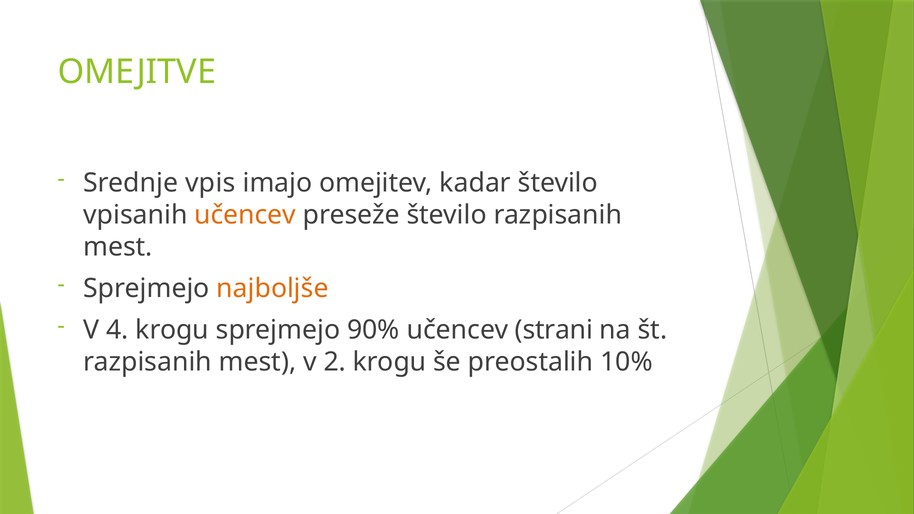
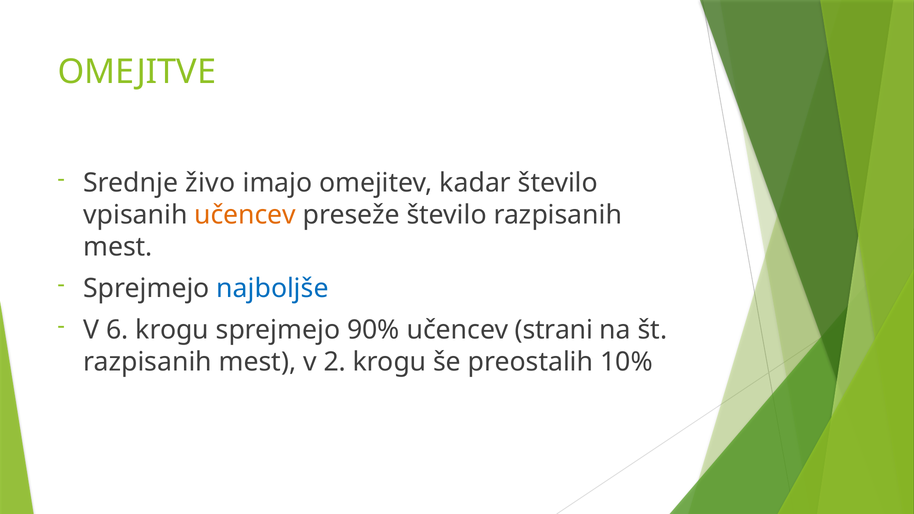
vpis: vpis -> živo
najboljše colour: orange -> blue
4: 4 -> 6
